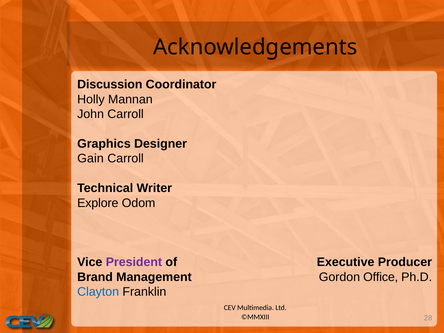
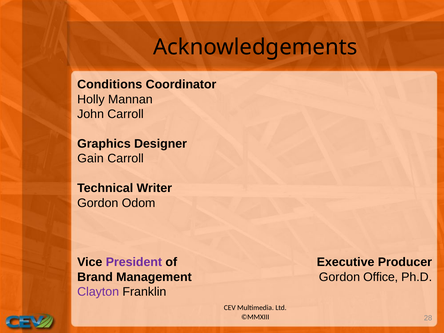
Discussion: Discussion -> Conditions
Explore at (98, 203): Explore -> Gordon
Clayton colour: blue -> purple
